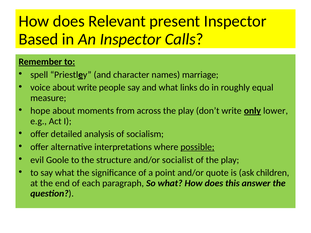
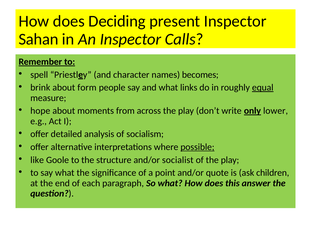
Relevant: Relevant -> Deciding
Based: Based -> Sahan
marriage: marriage -> becomes
voice: voice -> brink
about write: write -> form
equal underline: none -> present
evil: evil -> like
